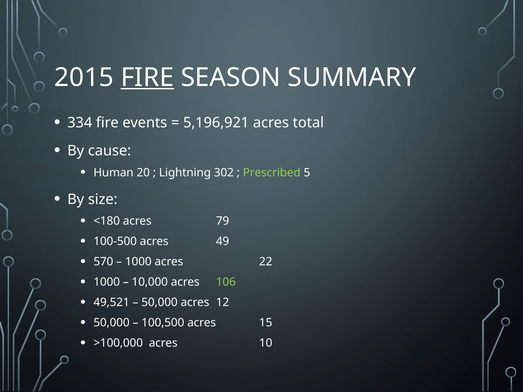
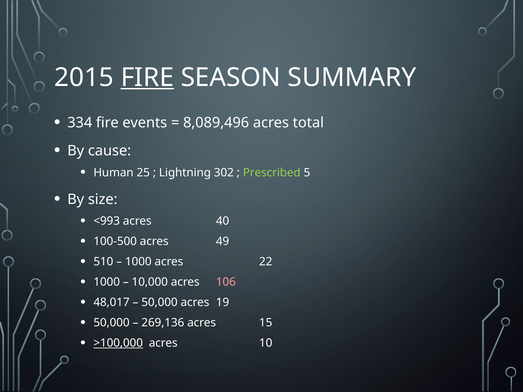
5,196,921: 5,196,921 -> 8,089,496
20: 20 -> 25
<180: <180 -> <993
79: 79 -> 40
570: 570 -> 510
106 colour: light green -> pink
49,521: 49,521 -> 48,017
12: 12 -> 19
100,500: 100,500 -> 269,136
>100,000 underline: none -> present
